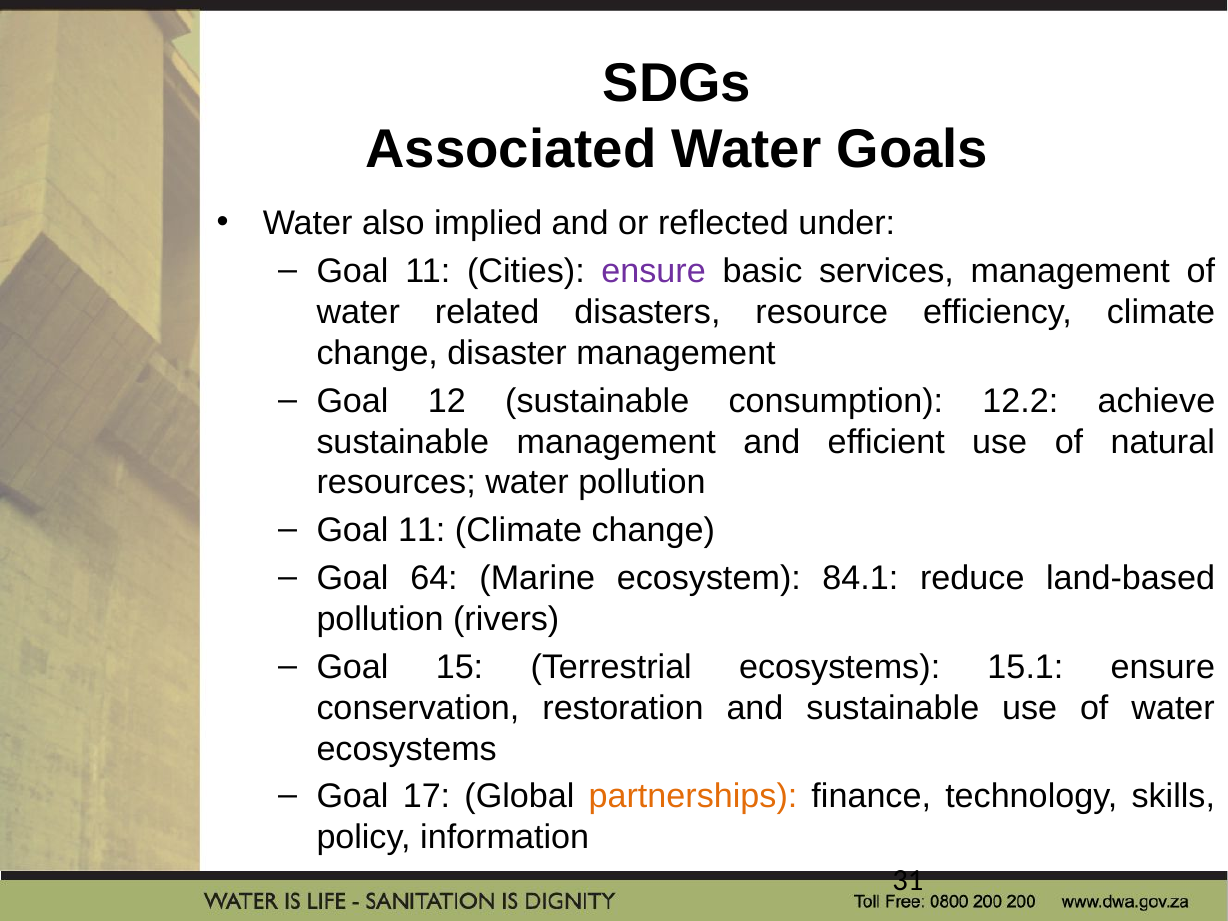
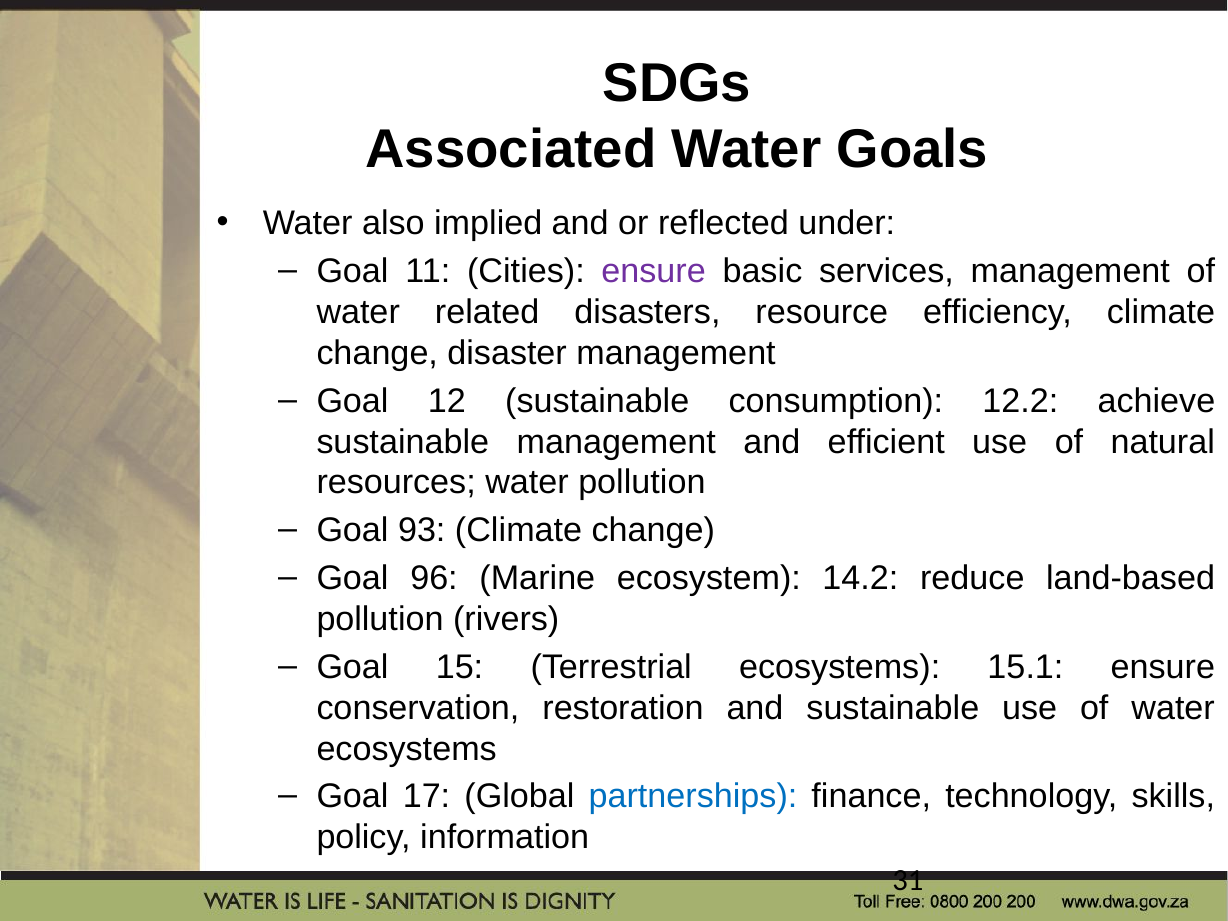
11 at (422, 530): 11 -> 93
64: 64 -> 96
84.1: 84.1 -> 14.2
partnerships colour: orange -> blue
